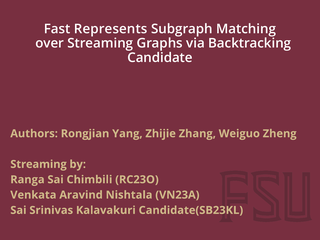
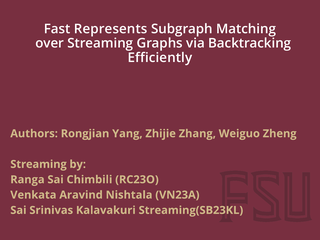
Candidate: Candidate -> Efficiently
Candidate(SB23KL: Candidate(SB23KL -> Streaming(SB23KL
